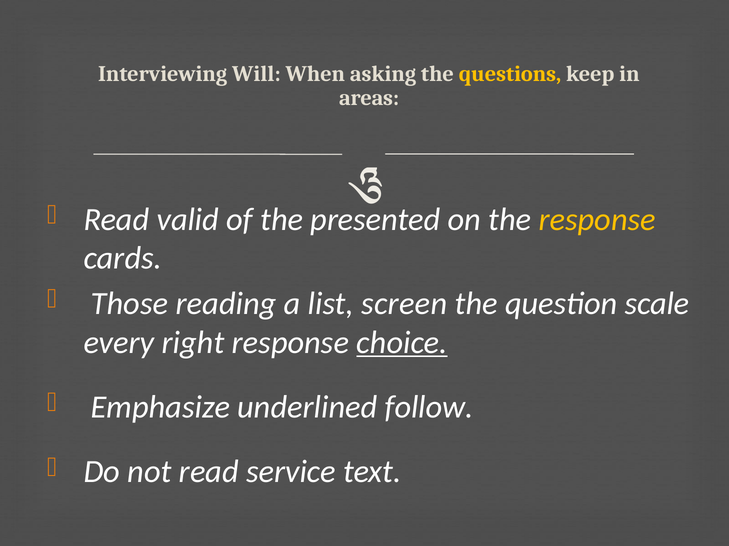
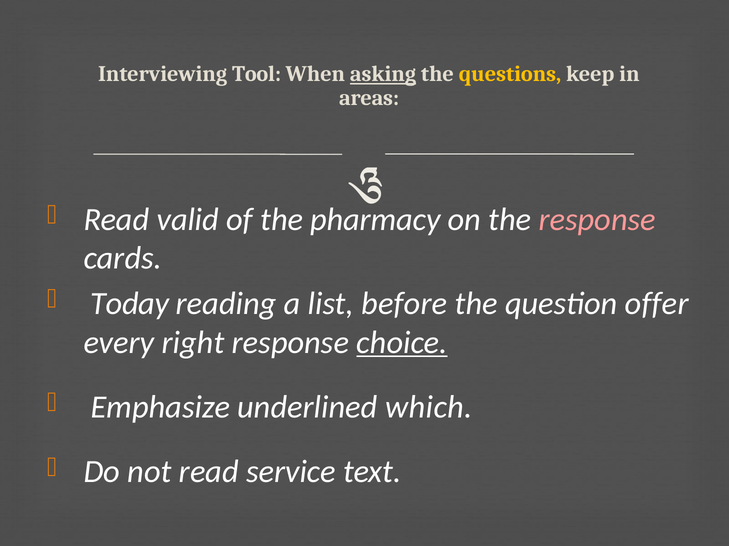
Will: Will -> Tool
asking underline: none -> present
presented: presented -> pharmacy
response at (597, 220) colour: yellow -> pink
Those: Those -> Today
screen: screen -> before
scale: scale -> offer
follow: follow -> which
